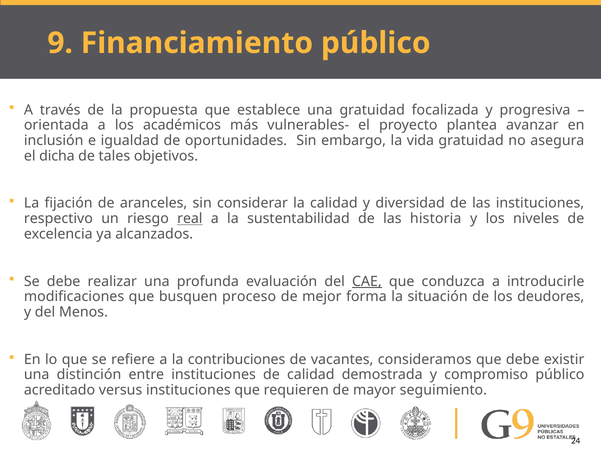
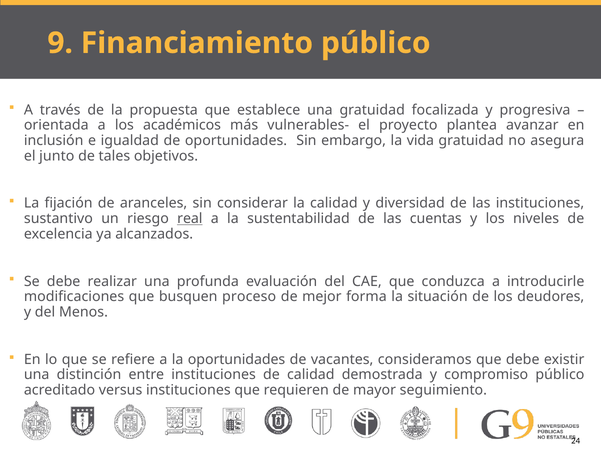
dicha: dicha -> junto
respectivo: respectivo -> sustantivo
historia: historia -> cuentas
CAE underline: present -> none
la contribuciones: contribuciones -> oportunidades
